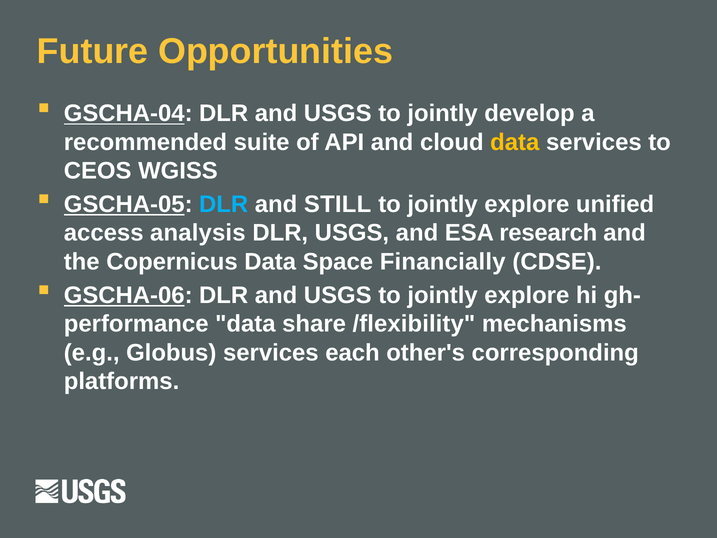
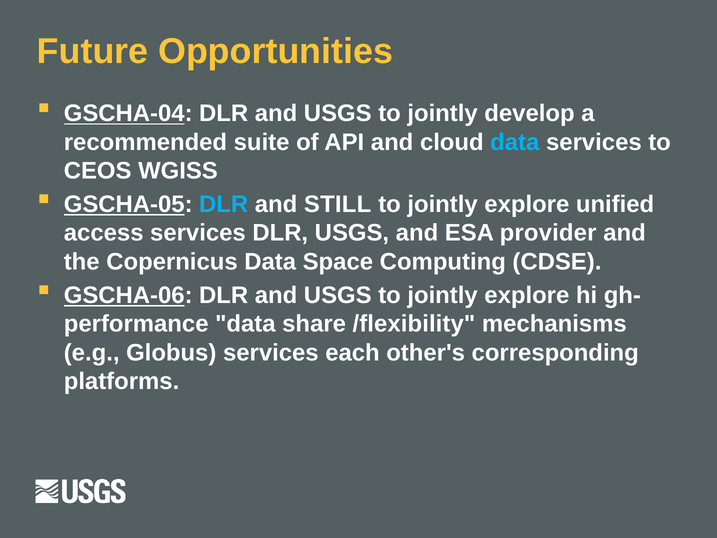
data at (515, 142) colour: yellow -> light blue
access analysis: analysis -> services
research: research -> provider
Financially: Financially -> Computing
